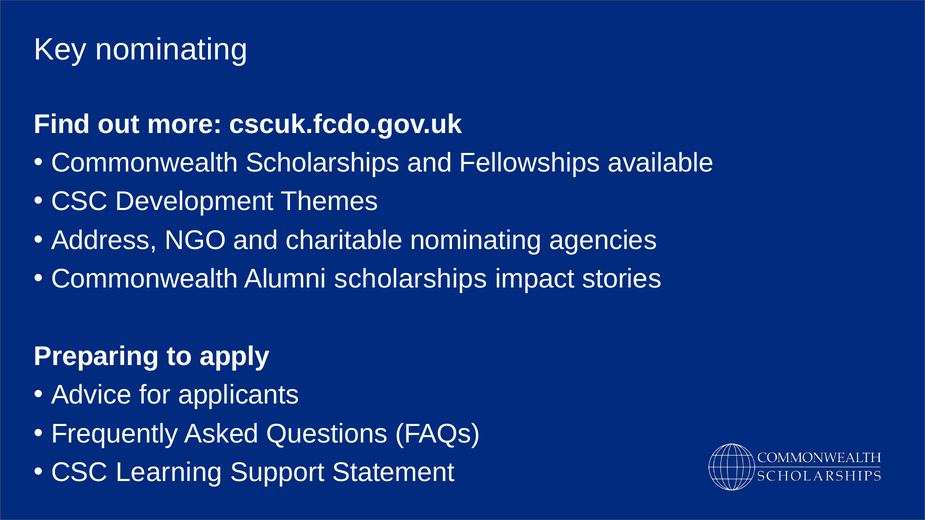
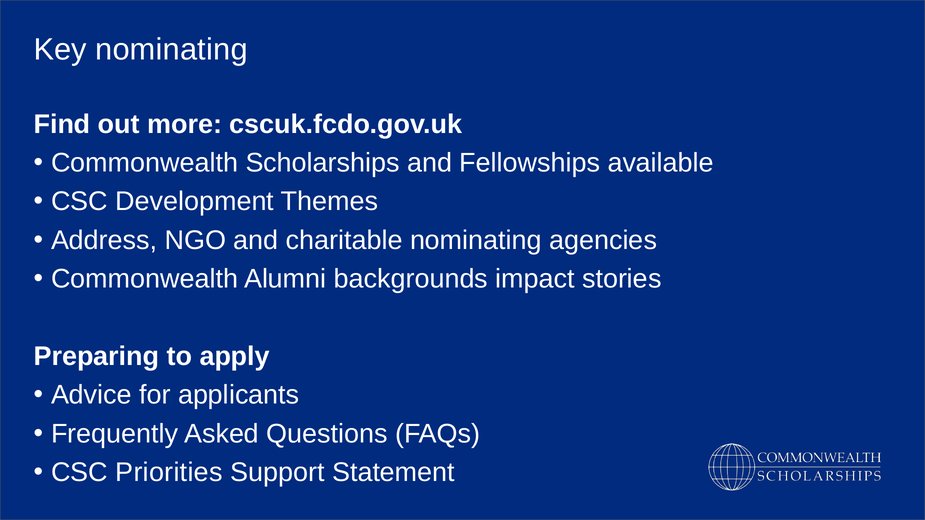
Alumni scholarships: scholarships -> backgrounds
Learning: Learning -> Priorities
